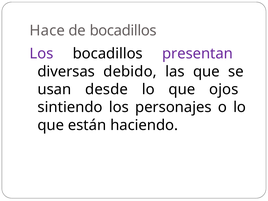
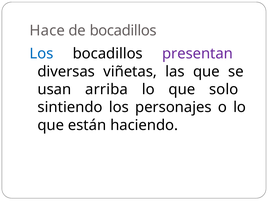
Los at (41, 54) colour: purple -> blue
debido: debido -> viñetas
desde: desde -> arriba
ojos: ojos -> solo
